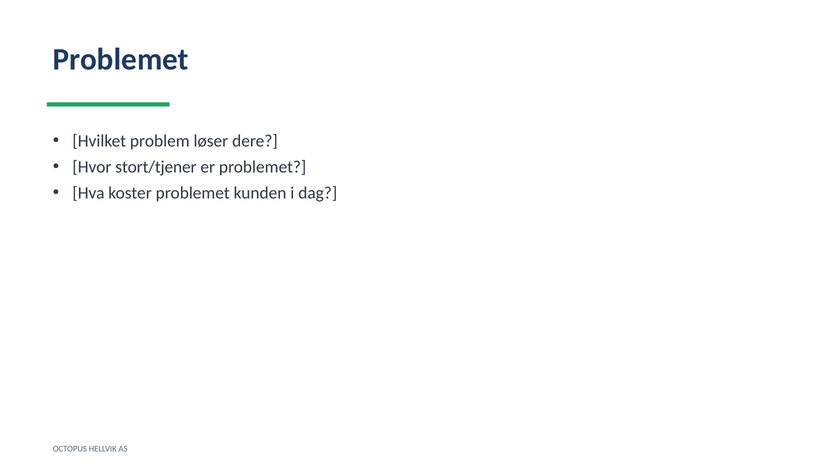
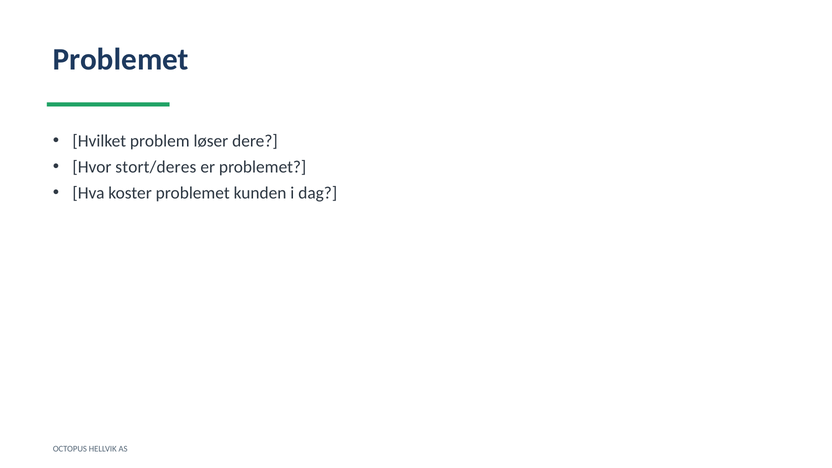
stort/tjener: stort/tjener -> stort/deres
